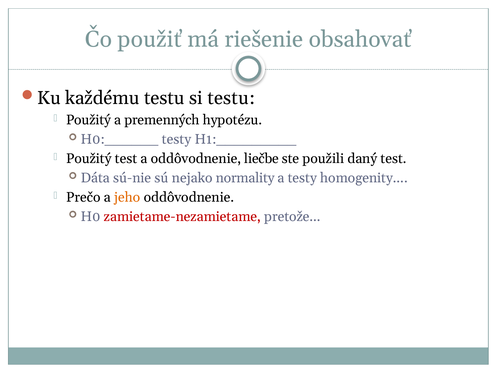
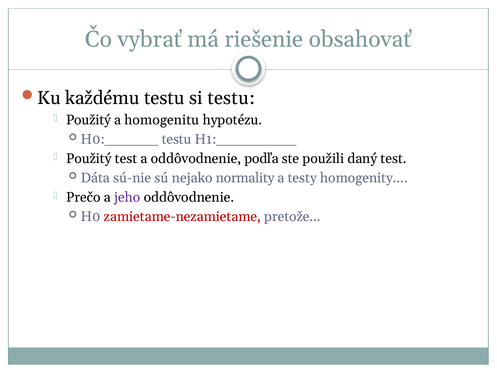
použiť: použiť -> vybrať
premenných: premenných -> homogenitu
H0:______ testy: testy -> testu
liečbe: liečbe -> podľa
jeho colour: orange -> purple
